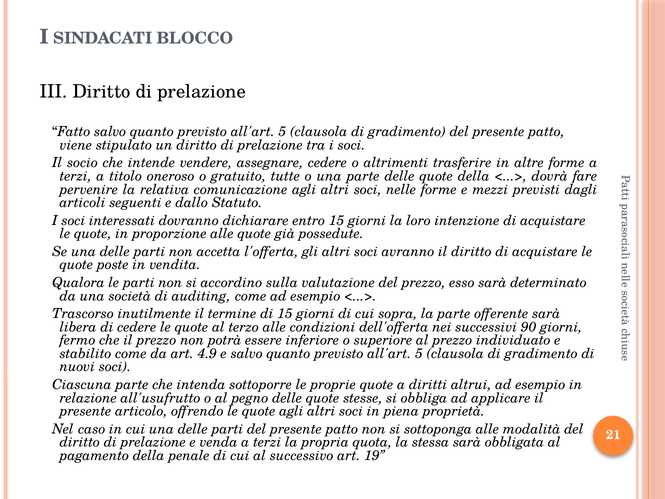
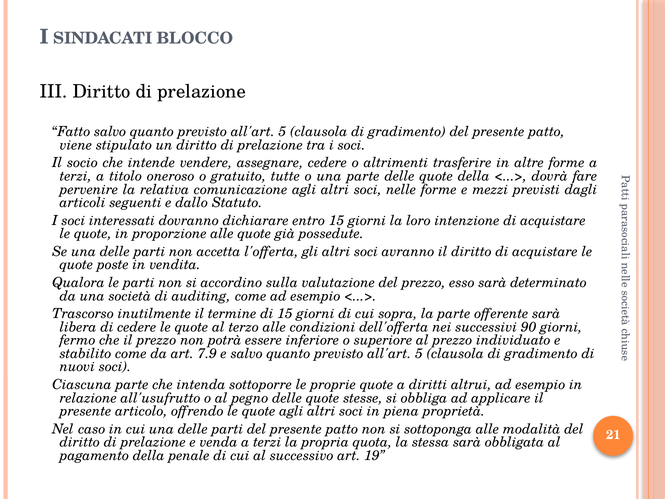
4.9: 4.9 -> 7.9
